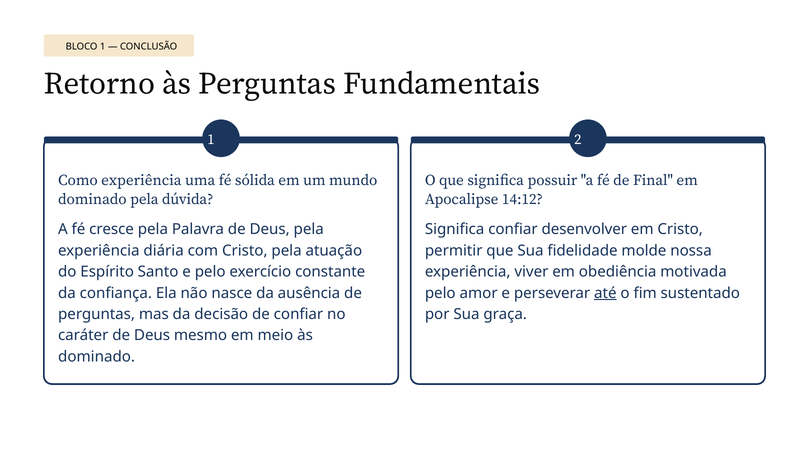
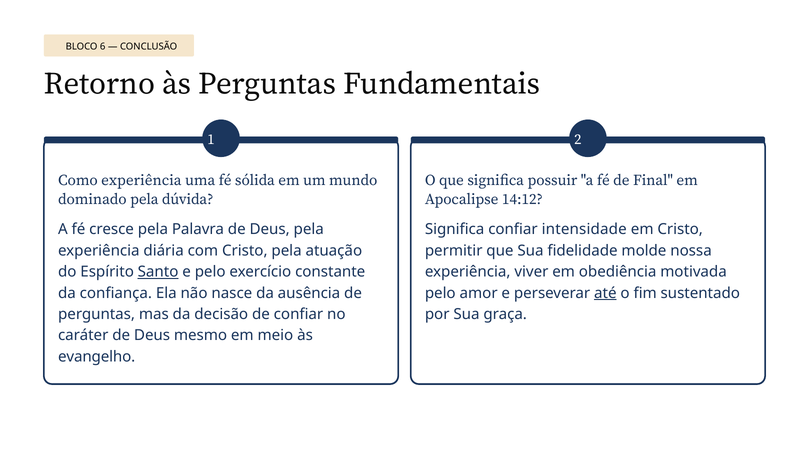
BLOCO 1: 1 -> 6
desenvolver: desenvolver -> intensidade
Santo underline: none -> present
dominado at (97, 357): dominado -> evangelho
